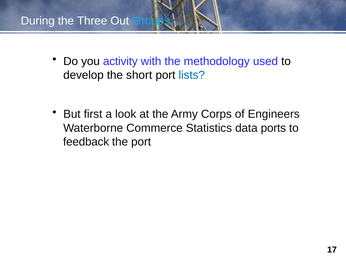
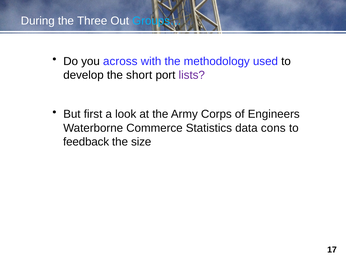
activity: activity -> across
lists colour: blue -> purple
ports: ports -> cons
the port: port -> size
